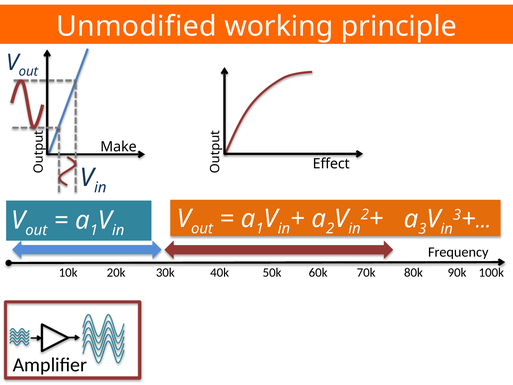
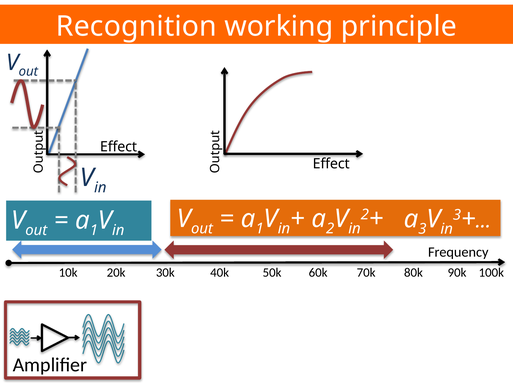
Unmodified: Unmodified -> Recognition
Make at (118, 147): Make -> Effect
